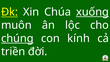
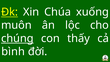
xuống underline: present -> none
kính: kính -> thấy
triền: triền -> bình
